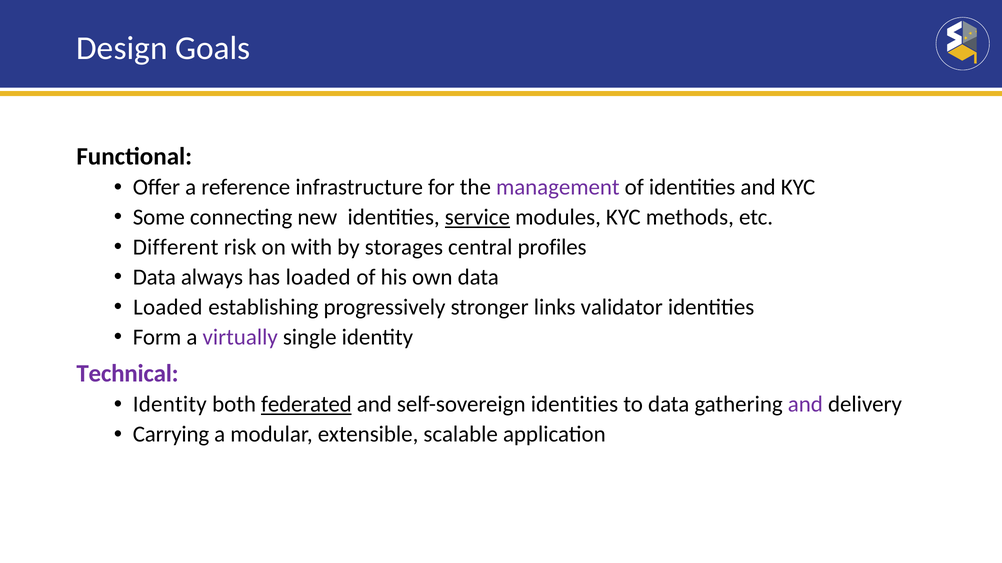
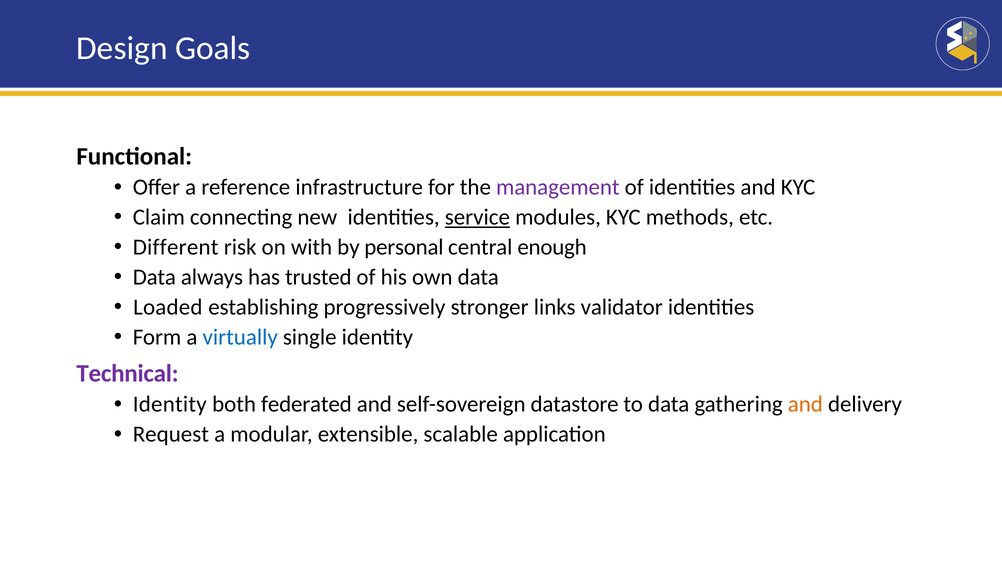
Some: Some -> Claim
storages: storages -> personal
profiles: profiles -> enough
has loaded: loaded -> trusted
virtually colour: purple -> blue
federated underline: present -> none
self-sovereign identities: identities -> datastore
and at (805, 405) colour: purple -> orange
Carrying: Carrying -> Request
